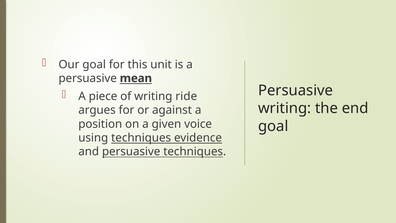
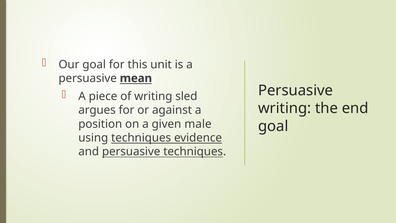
ride: ride -> sled
voice: voice -> male
